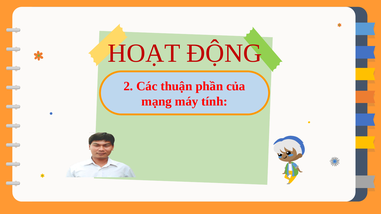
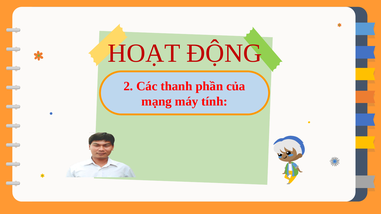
thuận: thuận -> thanh
